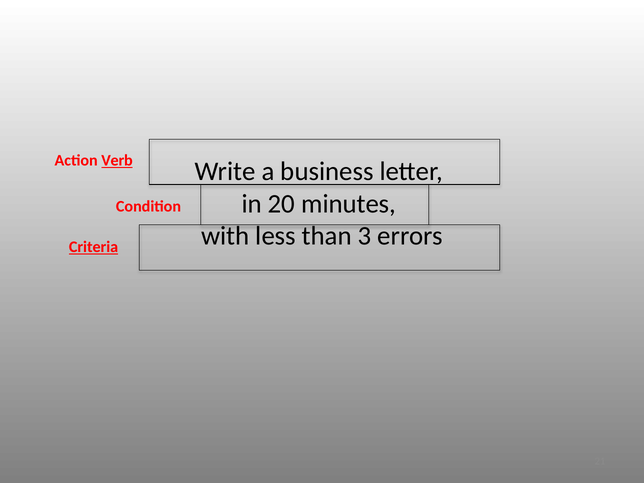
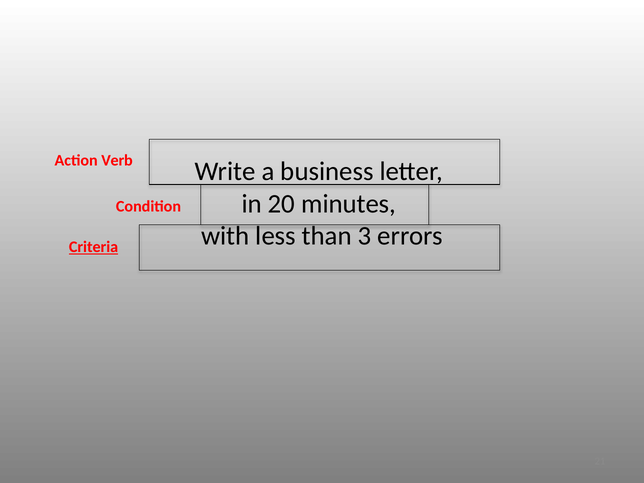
Verb underline: present -> none
